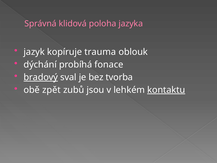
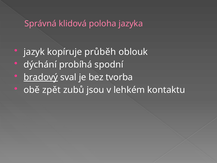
trauma: trauma -> průběh
fonace: fonace -> spodní
kontaktu underline: present -> none
